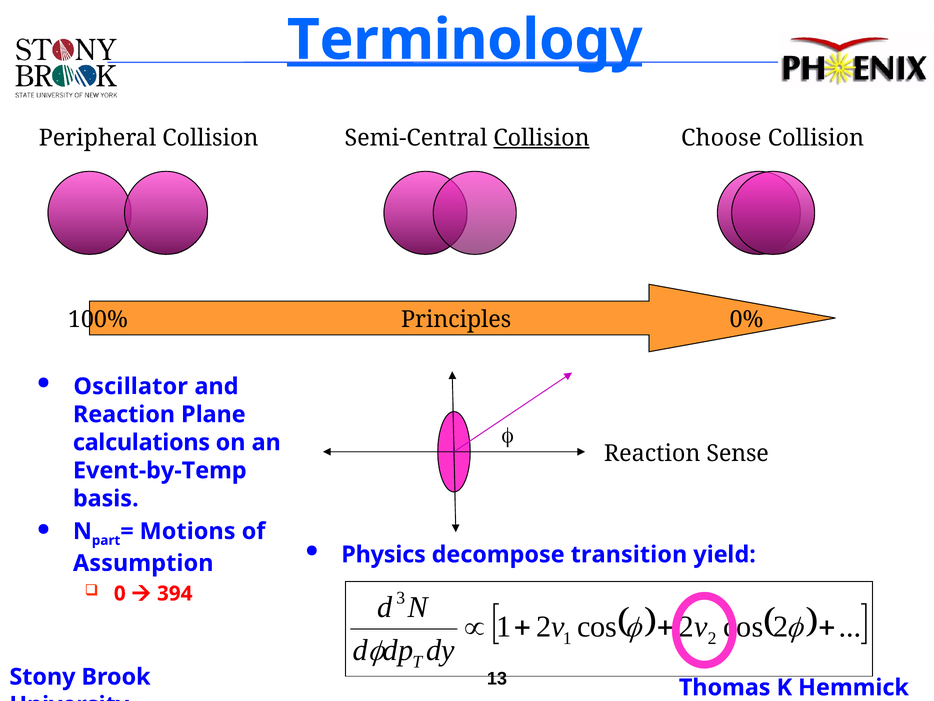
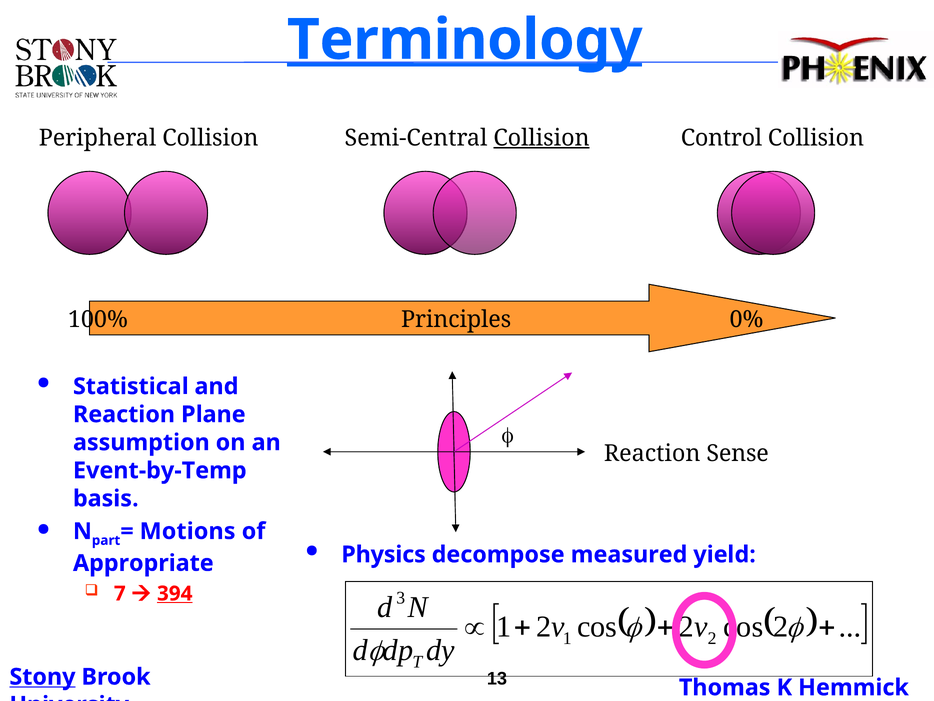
Choose: Choose -> Control
Oscillator: Oscillator -> Statistical
calculations: calculations -> assumption
transition: transition -> measured
Assumption: Assumption -> Appropriate
0: 0 -> 7
394 underline: none -> present
Stony underline: none -> present
